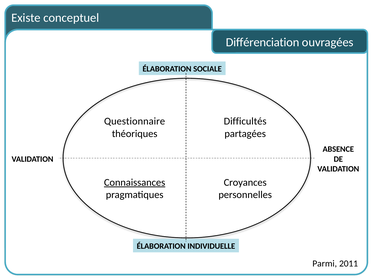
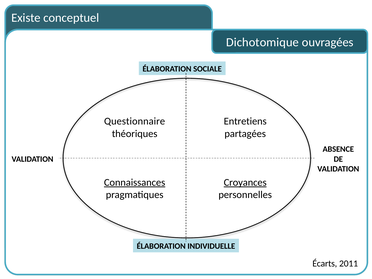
Différenciation: Différenciation -> Dichotomique
Difficultés: Difficultés -> Entretiens
Croyances underline: none -> present
Parmi: Parmi -> Écarts
